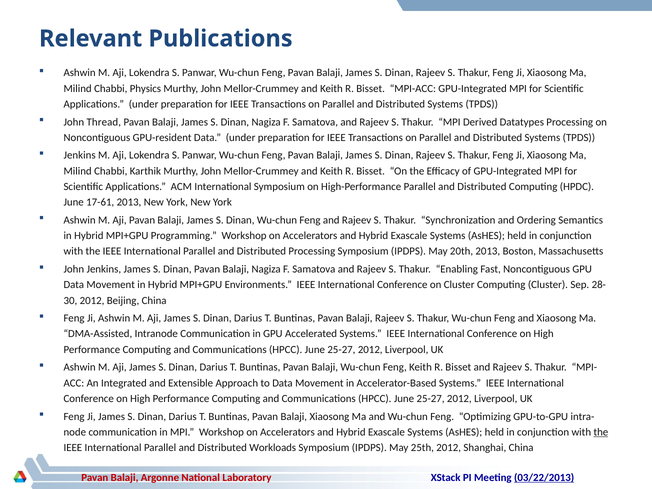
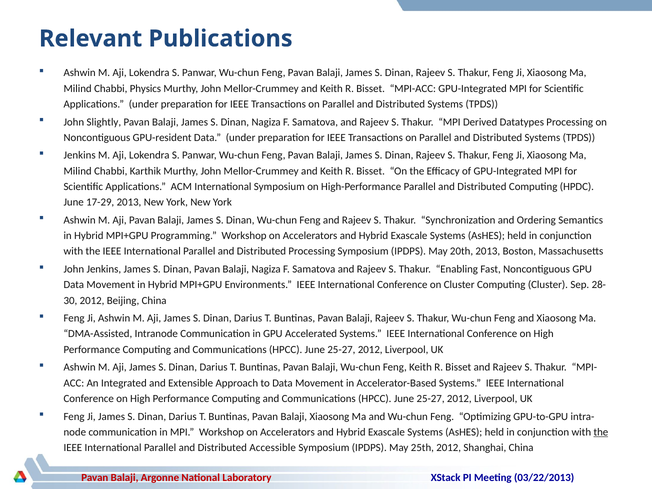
Thread: Thread -> Slightly
17-61: 17-61 -> 17-29
Workloads: Workloads -> Accessible
03/22/2013 underline: present -> none
